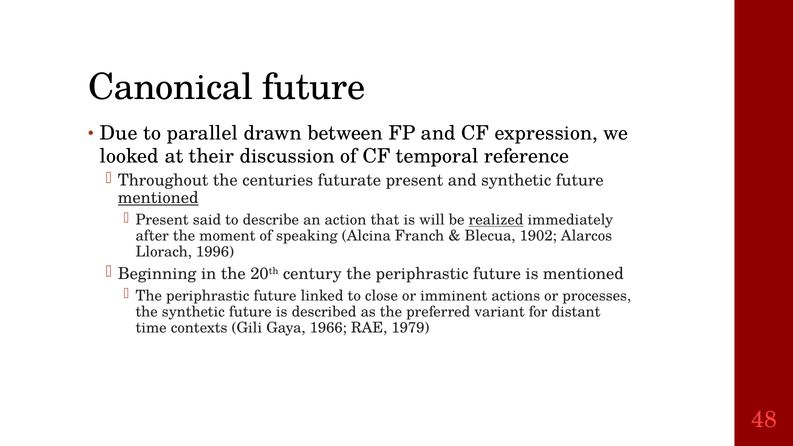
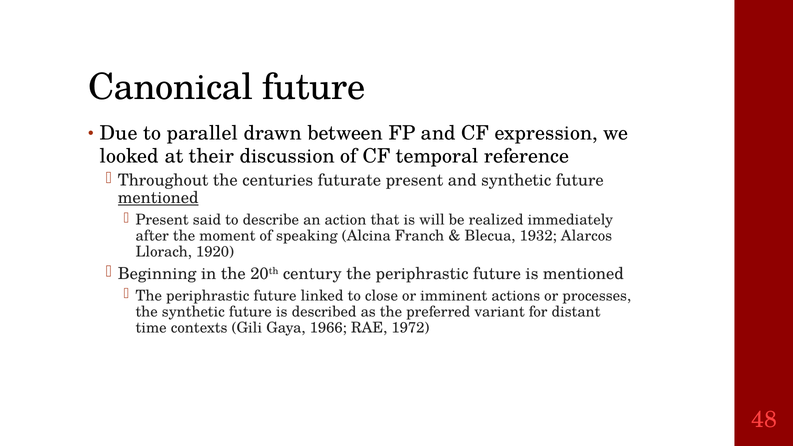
realized underline: present -> none
1902: 1902 -> 1932
1996: 1996 -> 1920
1979: 1979 -> 1972
